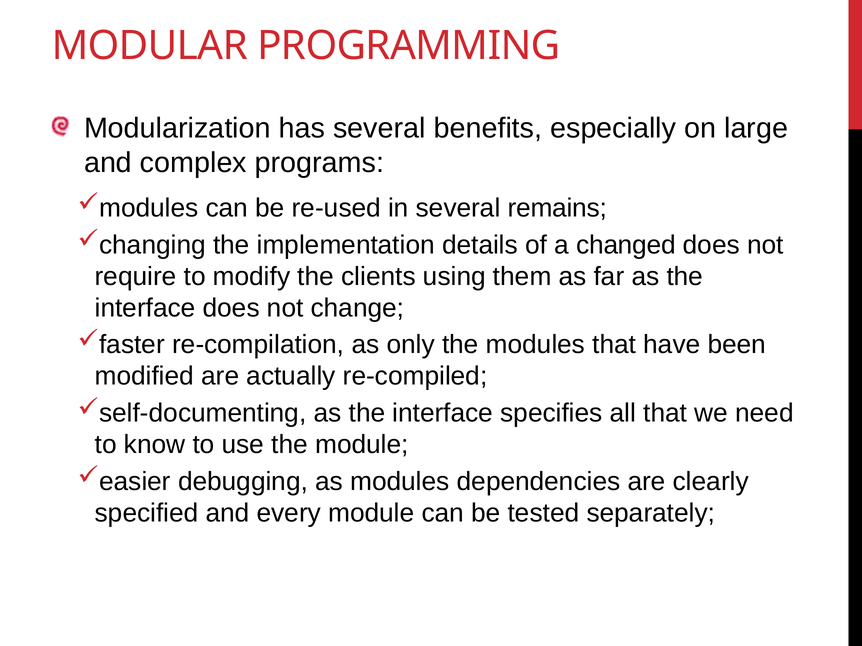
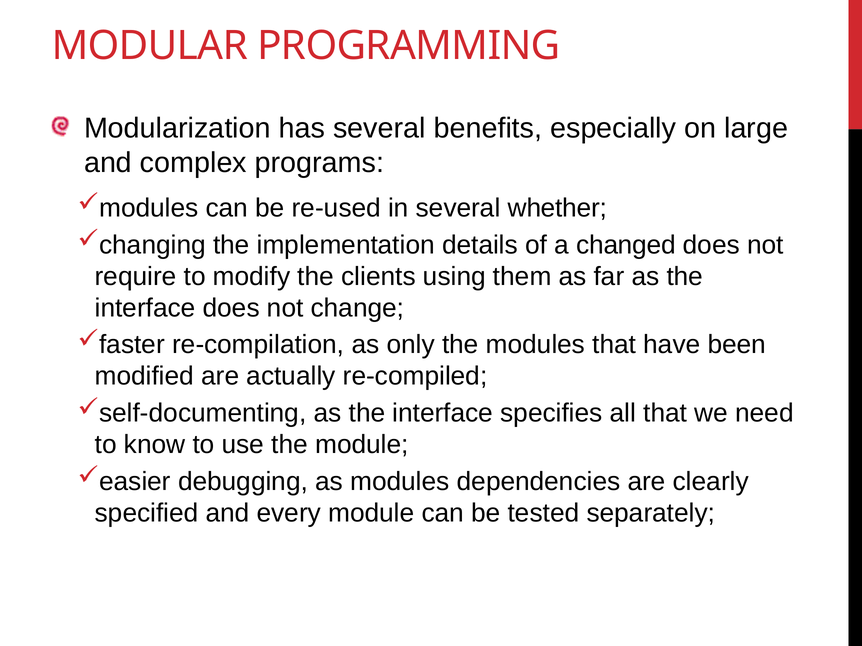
remains: remains -> whether
